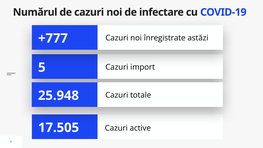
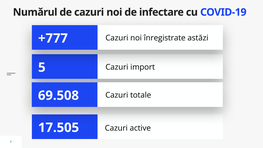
25.948: 25.948 -> 69.508
